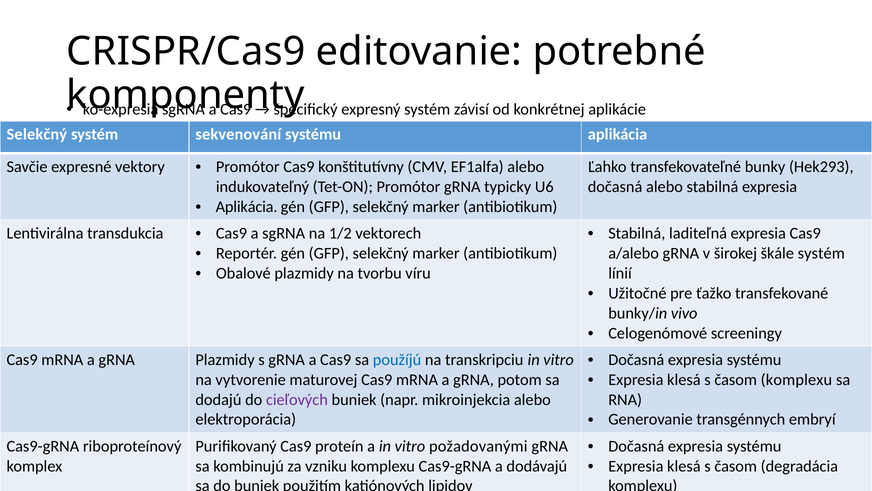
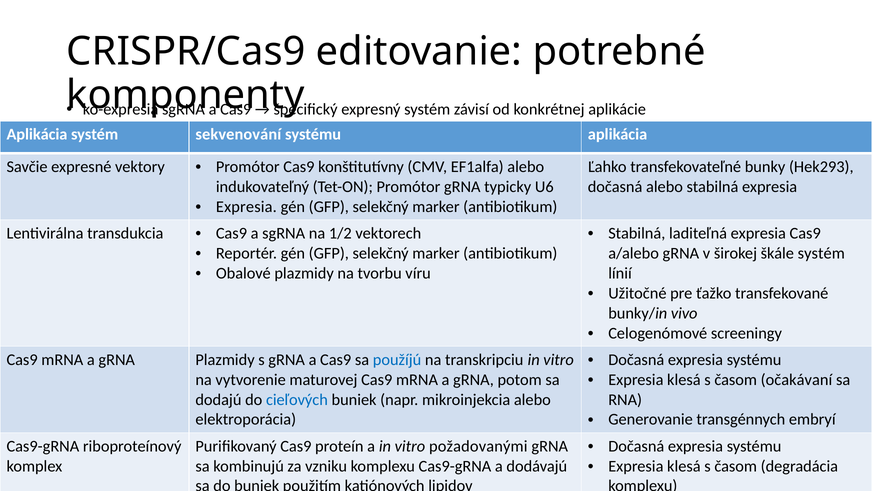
Selekčný at (37, 134): Selekčný -> Aplikácia
Aplikácia at (247, 206): Aplikácia -> Expresia
časom komplexu: komplexu -> očakávaní
cieľových colour: purple -> blue
